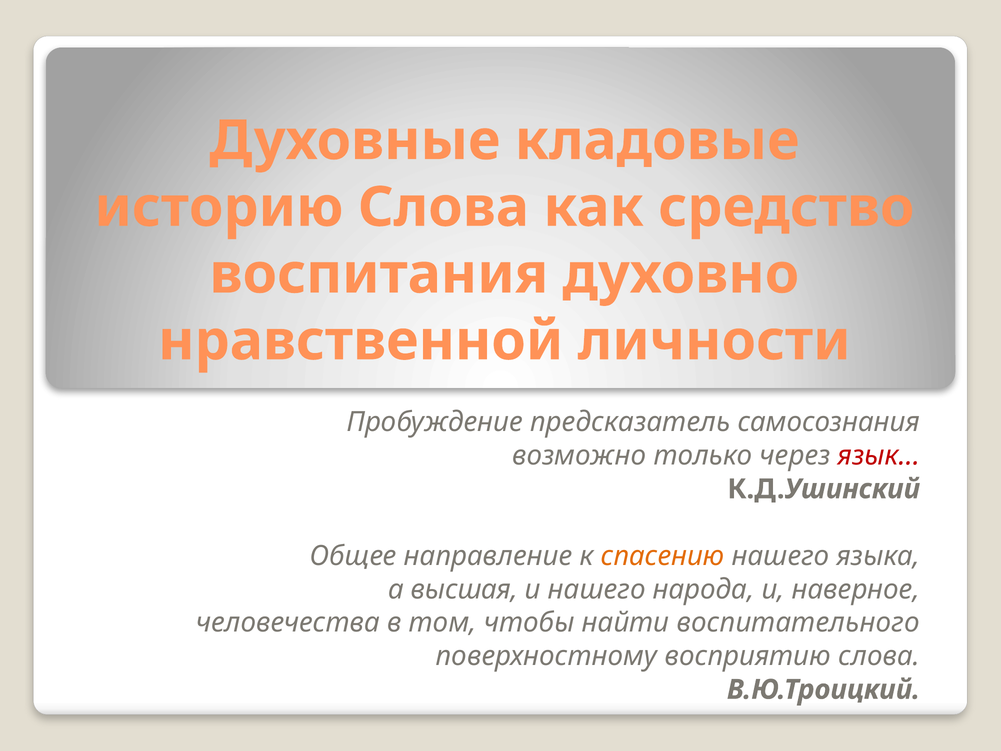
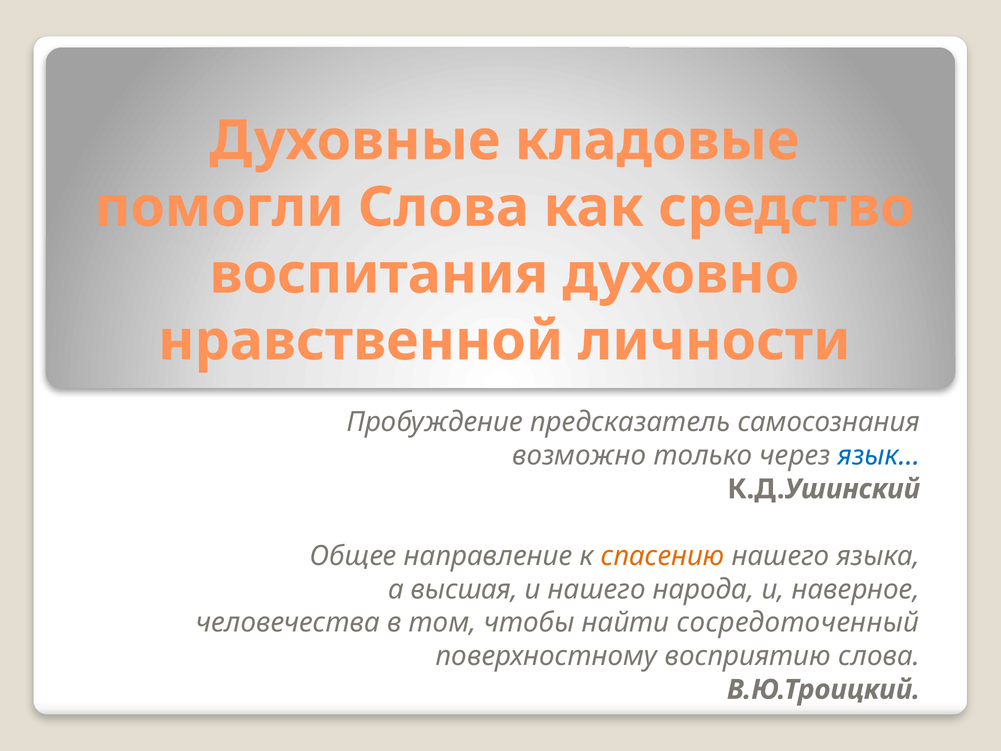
историю: историю -> помогли
язык… colour: red -> blue
воспитательного: воспитательного -> сосредоточенный
